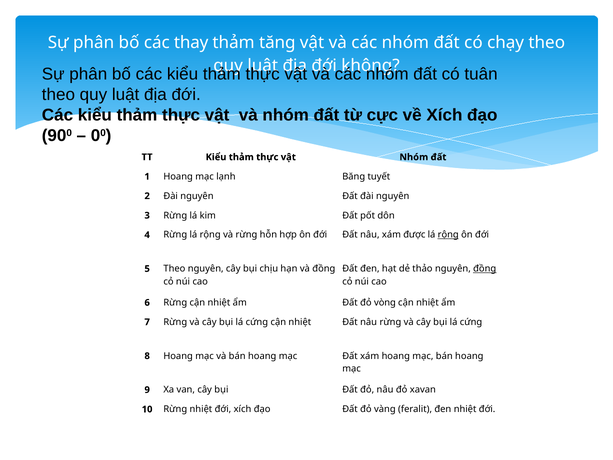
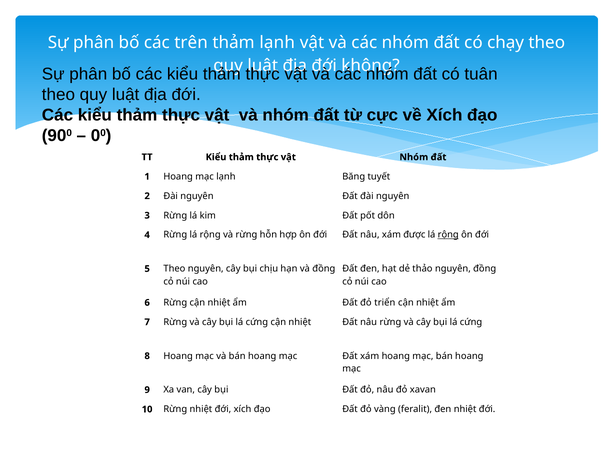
thay: thay -> trên
thảm tăng: tăng -> lạnh
đồng at (485, 269) underline: present -> none
vòng: vòng -> triển
